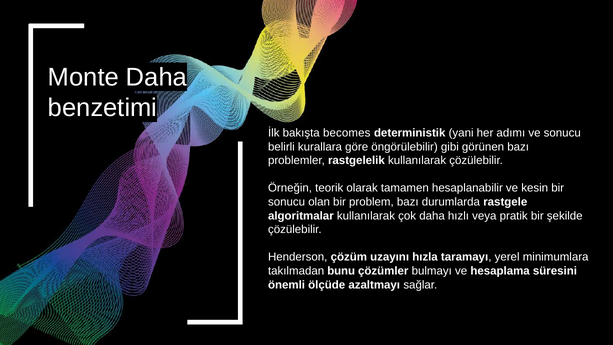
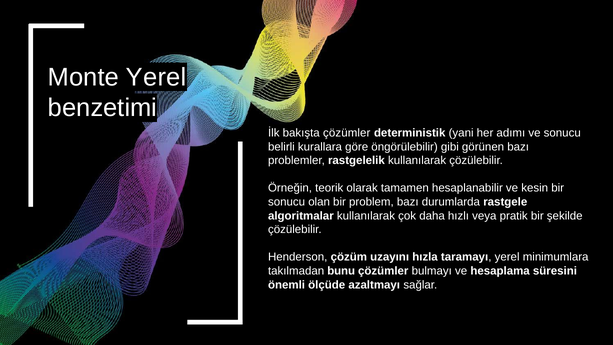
Monte Daha: Daha -> Yerel
bakışta becomes: becomes -> çözümler
